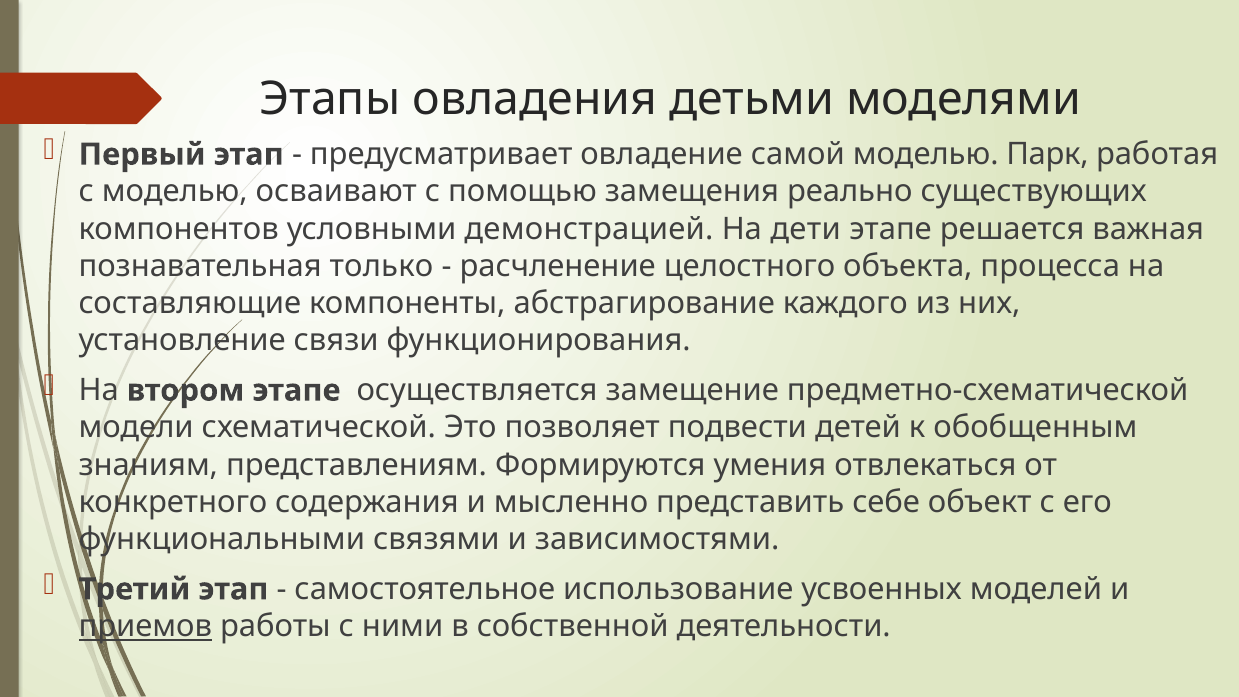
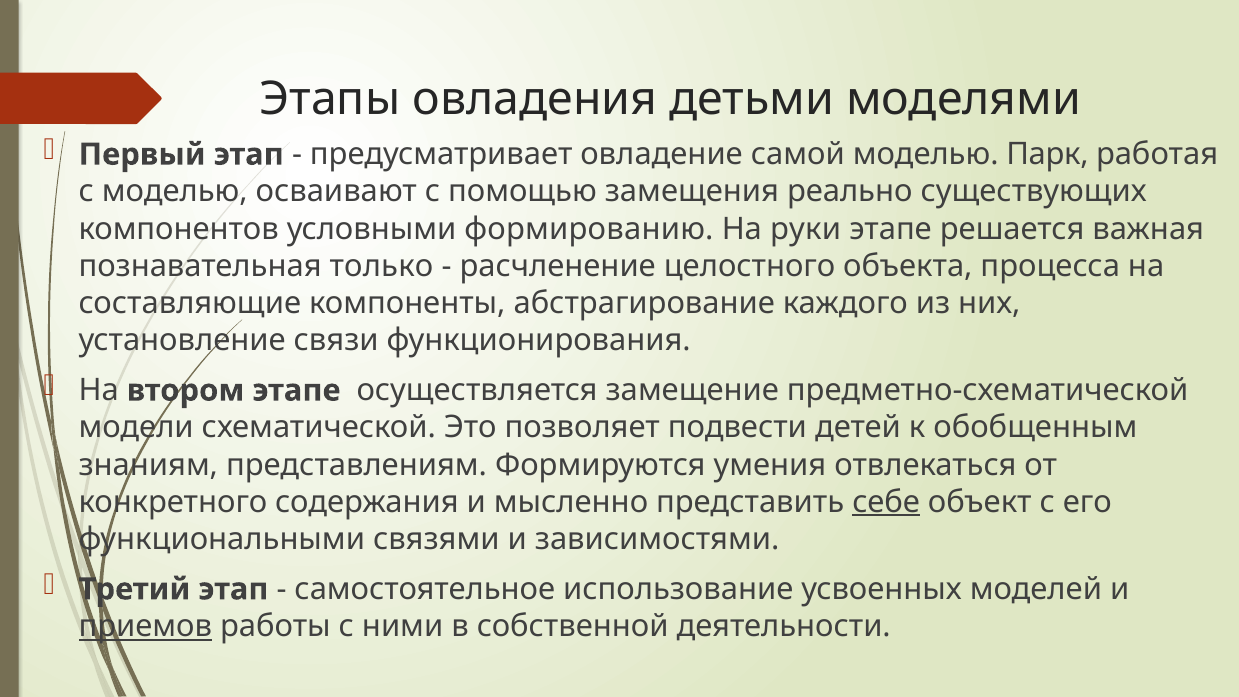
демонстрацией: демонстрацией -> формированию
дети: дети -> руки
себе underline: none -> present
